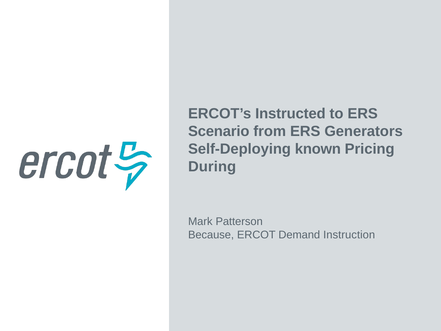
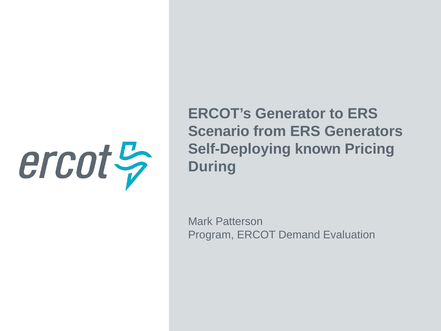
Instructed: Instructed -> Generator
Because: Because -> Program
Instruction: Instruction -> Evaluation
